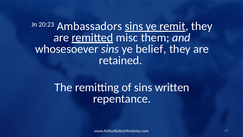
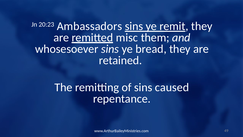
belief: belief -> bread
written: written -> caused
